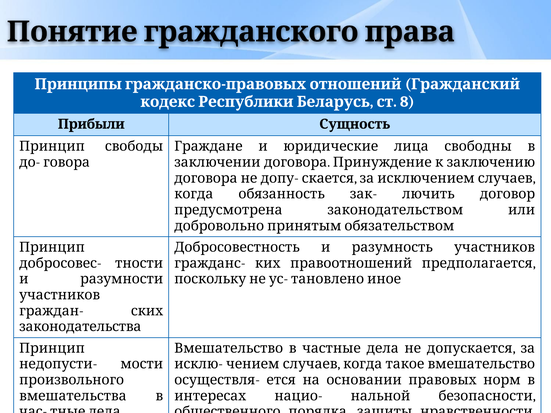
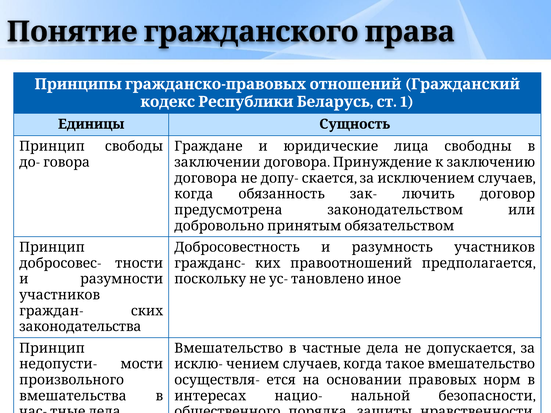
8: 8 -> 1
Прибыли: Прибыли -> Единицы
